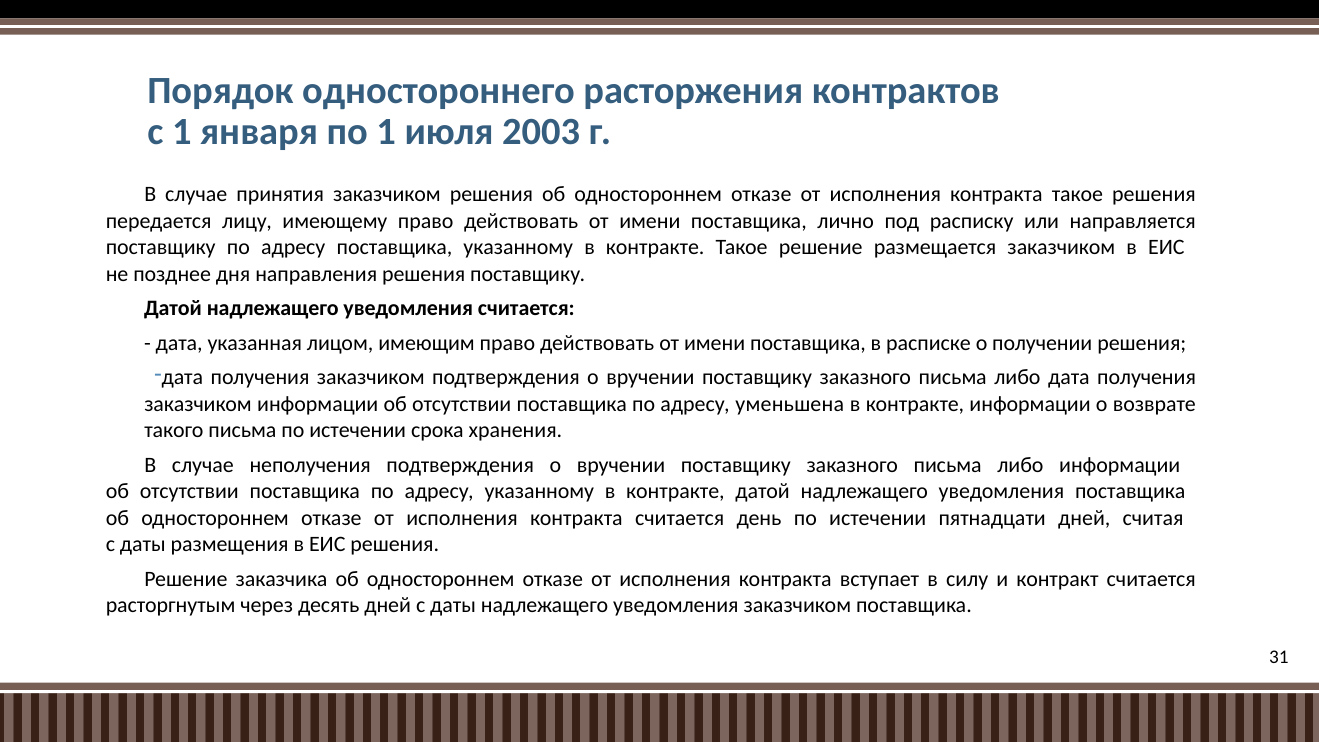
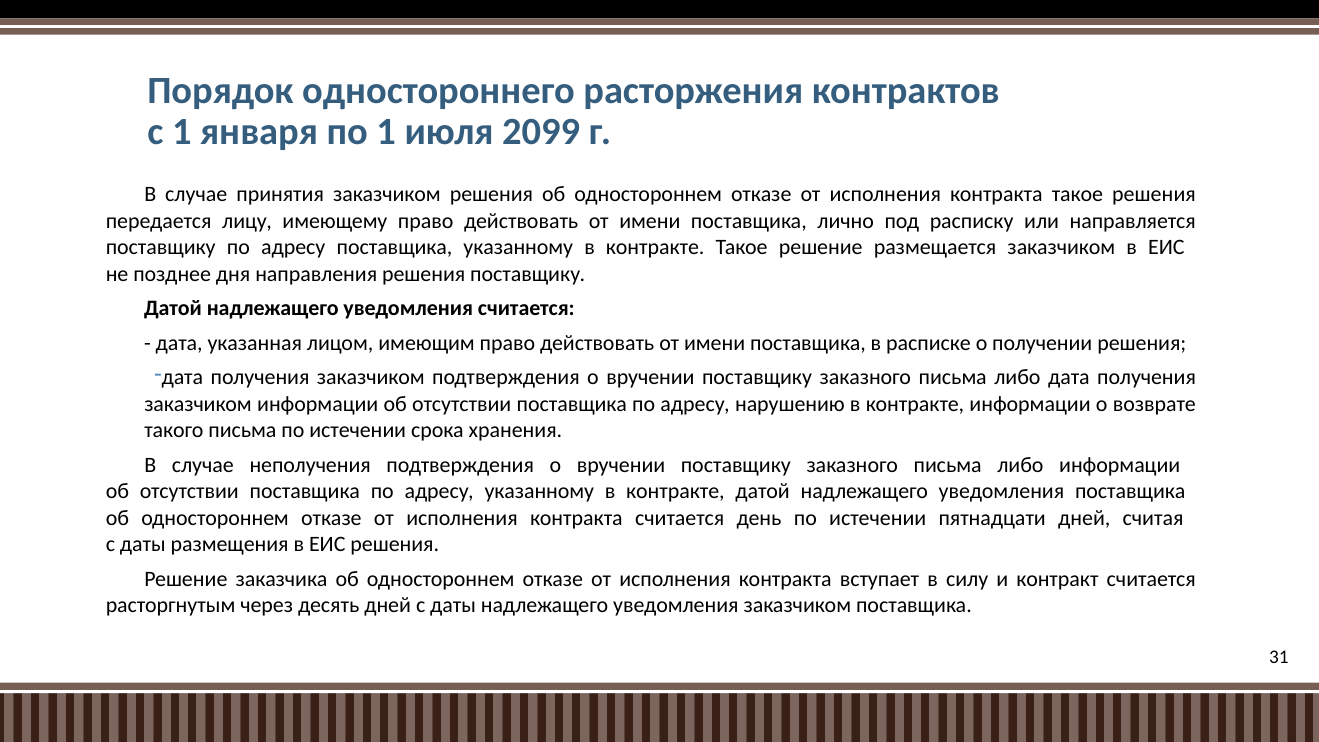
2003: 2003 -> 2099
уменьшена: уменьшена -> нарушению
